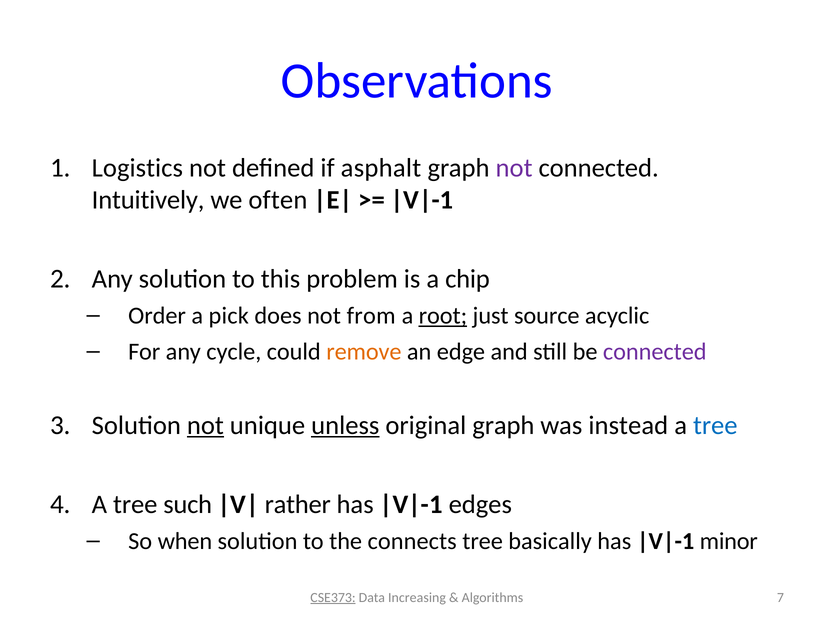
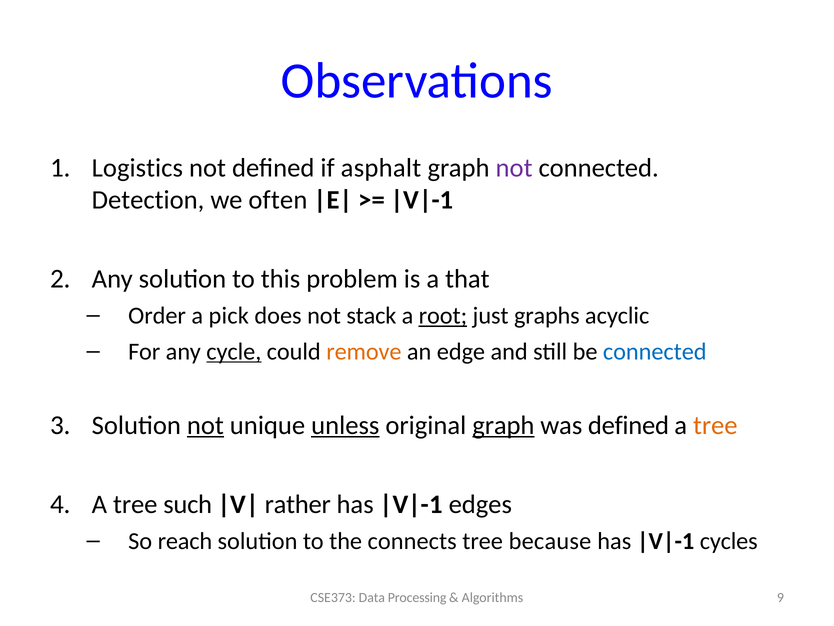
Intuitively: Intuitively -> Detection
chip: chip -> that
from: from -> stack
source: source -> graphs
cycle underline: none -> present
connected at (655, 351) colour: purple -> blue
graph at (503, 425) underline: none -> present
was instead: instead -> defined
tree at (715, 425) colour: blue -> orange
when: when -> reach
basically: basically -> because
minor: minor -> cycles
CSE373 underline: present -> none
Increasing: Increasing -> Processing
7: 7 -> 9
